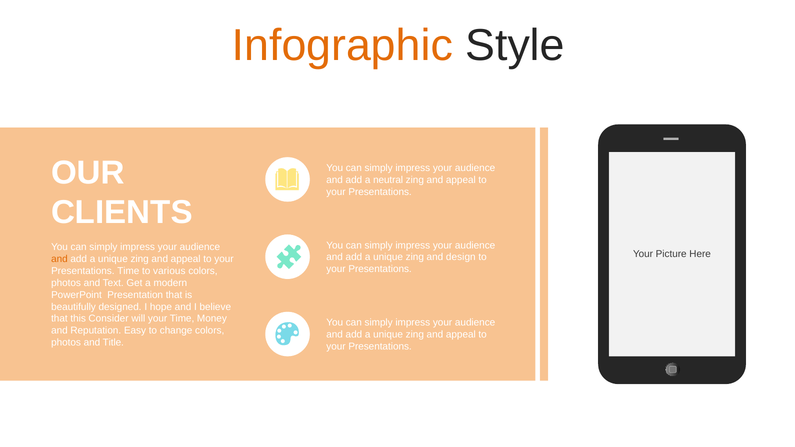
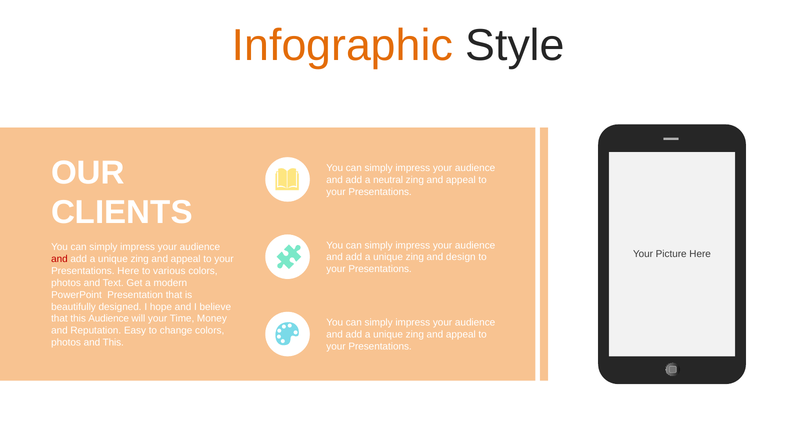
and at (59, 259) colour: orange -> red
Presentations Time: Time -> Here
this Consider: Consider -> Audience
and Title: Title -> This
